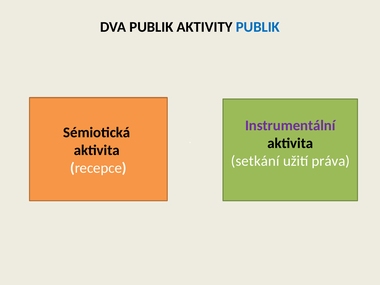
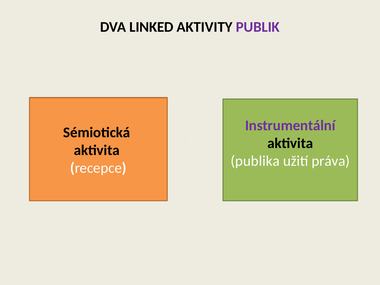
DVA PUBLIK: PUBLIK -> LINKED
PUBLIK at (258, 27) colour: blue -> purple
setkání: setkání -> publika
